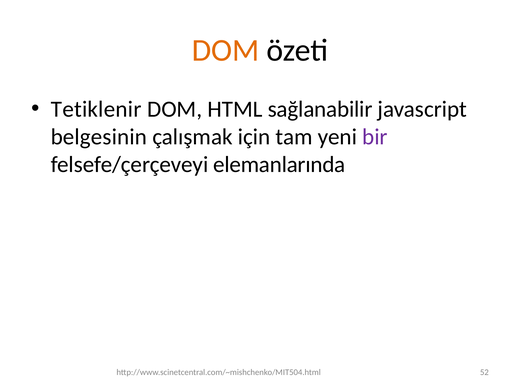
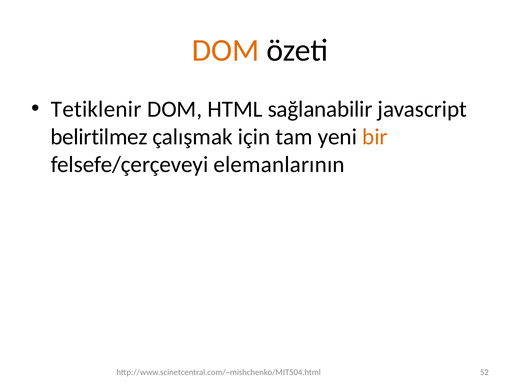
belgesinin: belgesinin -> belirtilmez
bir colour: purple -> orange
elemanlarında: elemanlarında -> elemanlarının
